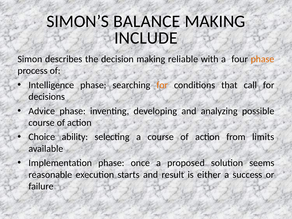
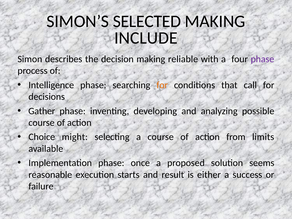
BALANCE: BALANCE -> SELECTED
phase at (262, 59) colour: orange -> purple
Advice: Advice -> Gather
ability: ability -> might
